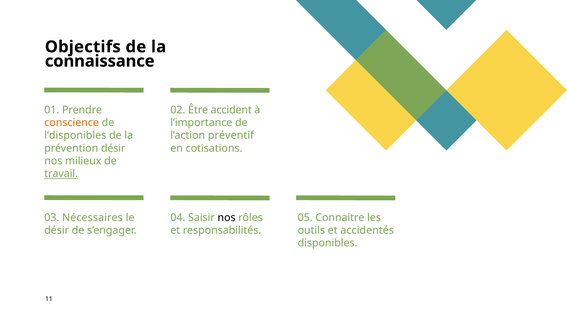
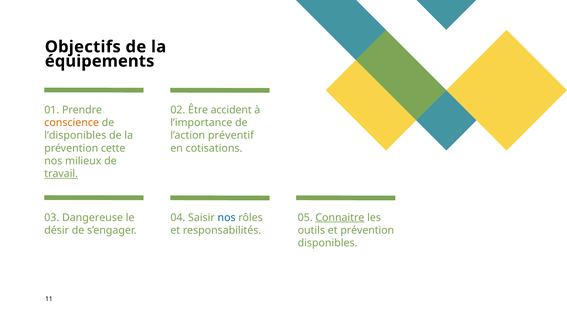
connaissance: connaissance -> équipements
prévention désir: désir -> cette
Nécessaires: Nécessaires -> Dangereuse
nos at (227, 217) colour: black -> blue
Connaitre underline: none -> present
et accidentés: accidentés -> prévention
